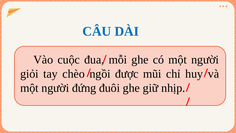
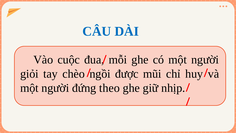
đuôi: đuôi -> theo
